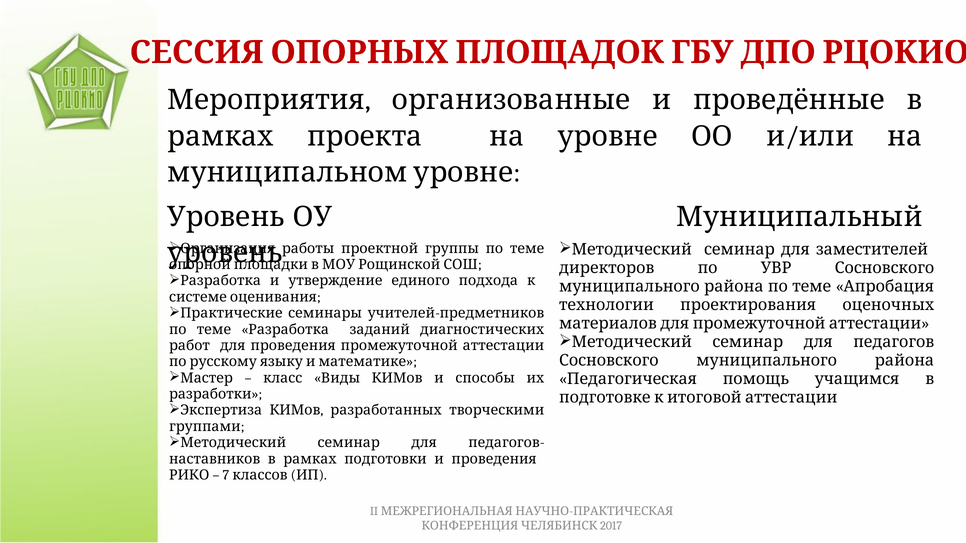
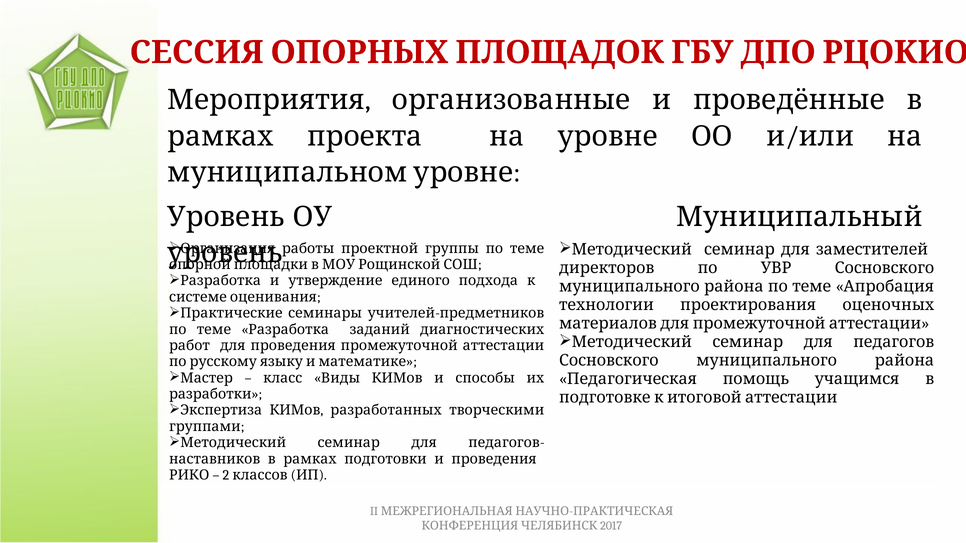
7: 7 -> 2
